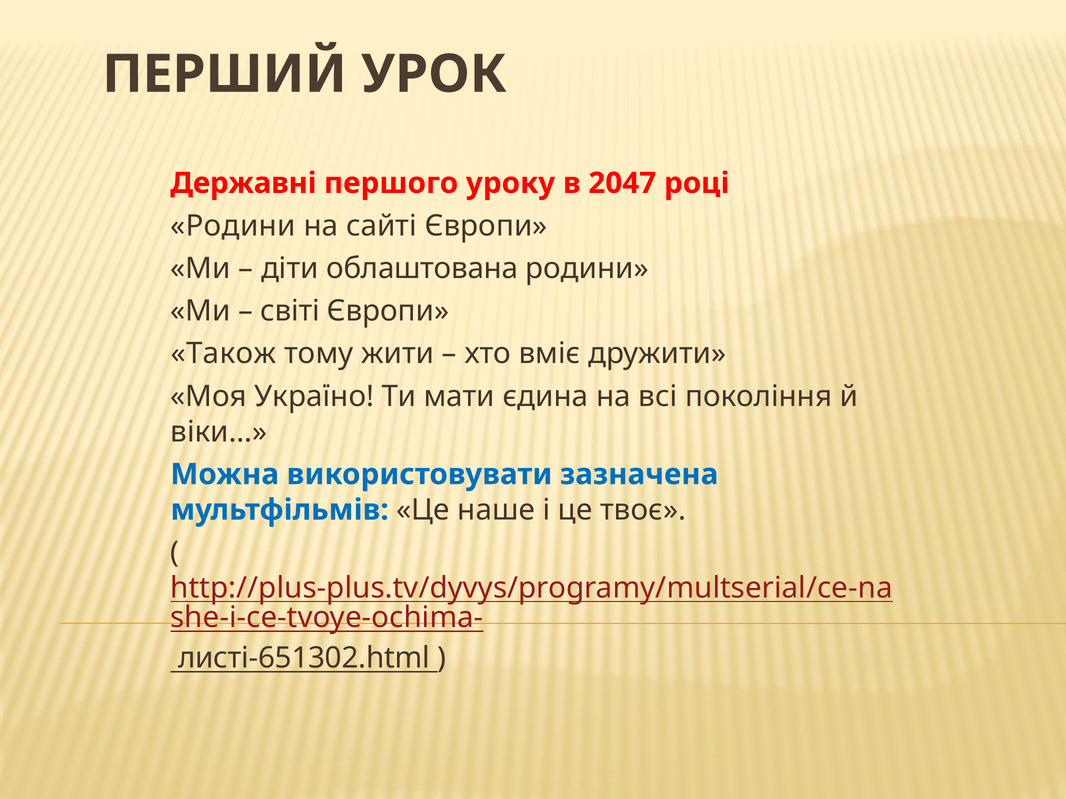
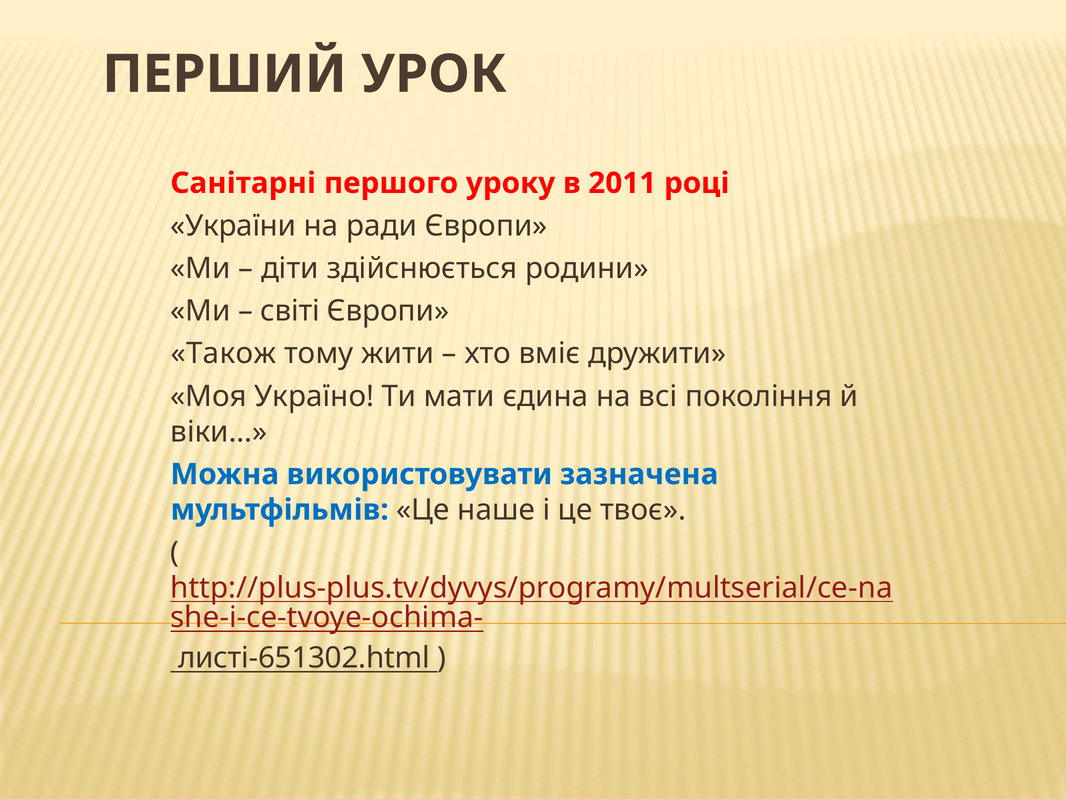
Державні: Державні -> Санітарні
2047: 2047 -> 2011
Родини at (233, 226): Родини -> України
сайті: сайті -> ради
облаштована: облаштована -> здійснюється
